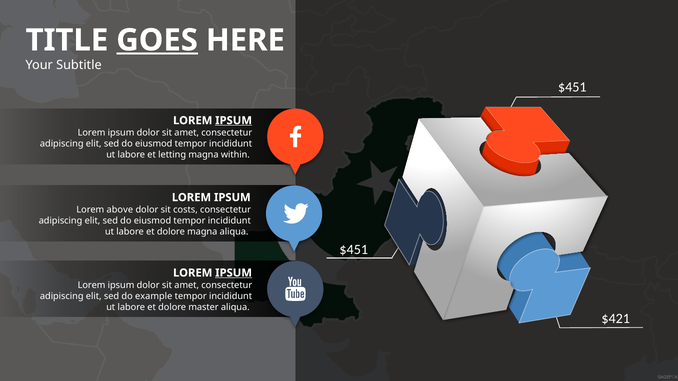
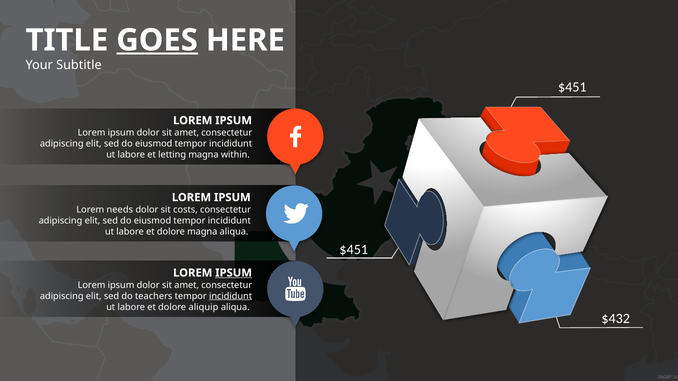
IPSUM at (234, 121) underline: present -> none
above: above -> needs
example: example -> teachers
incididunt at (231, 296) underline: none -> present
master: master -> aliquip
$421: $421 -> $432
